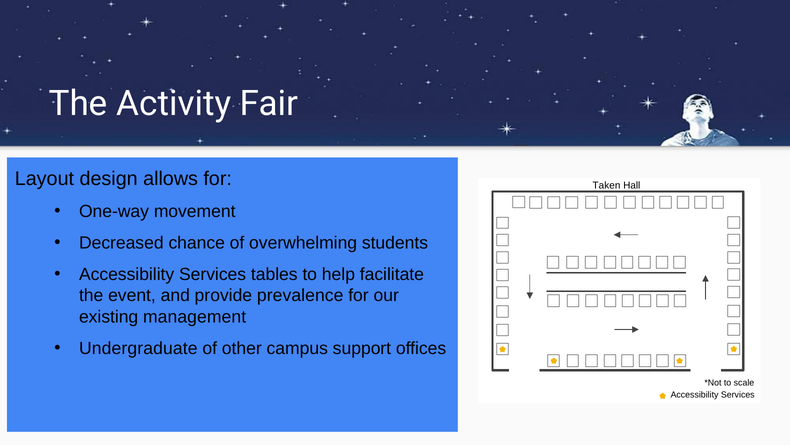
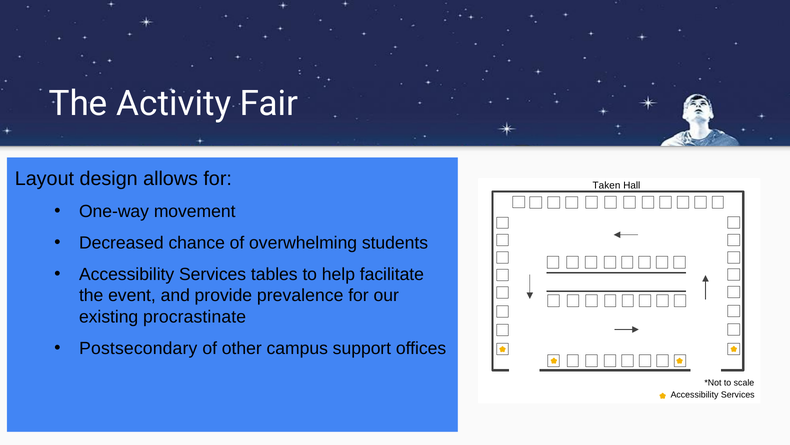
management: management -> procrastinate
Undergraduate: Undergraduate -> Postsecondary
